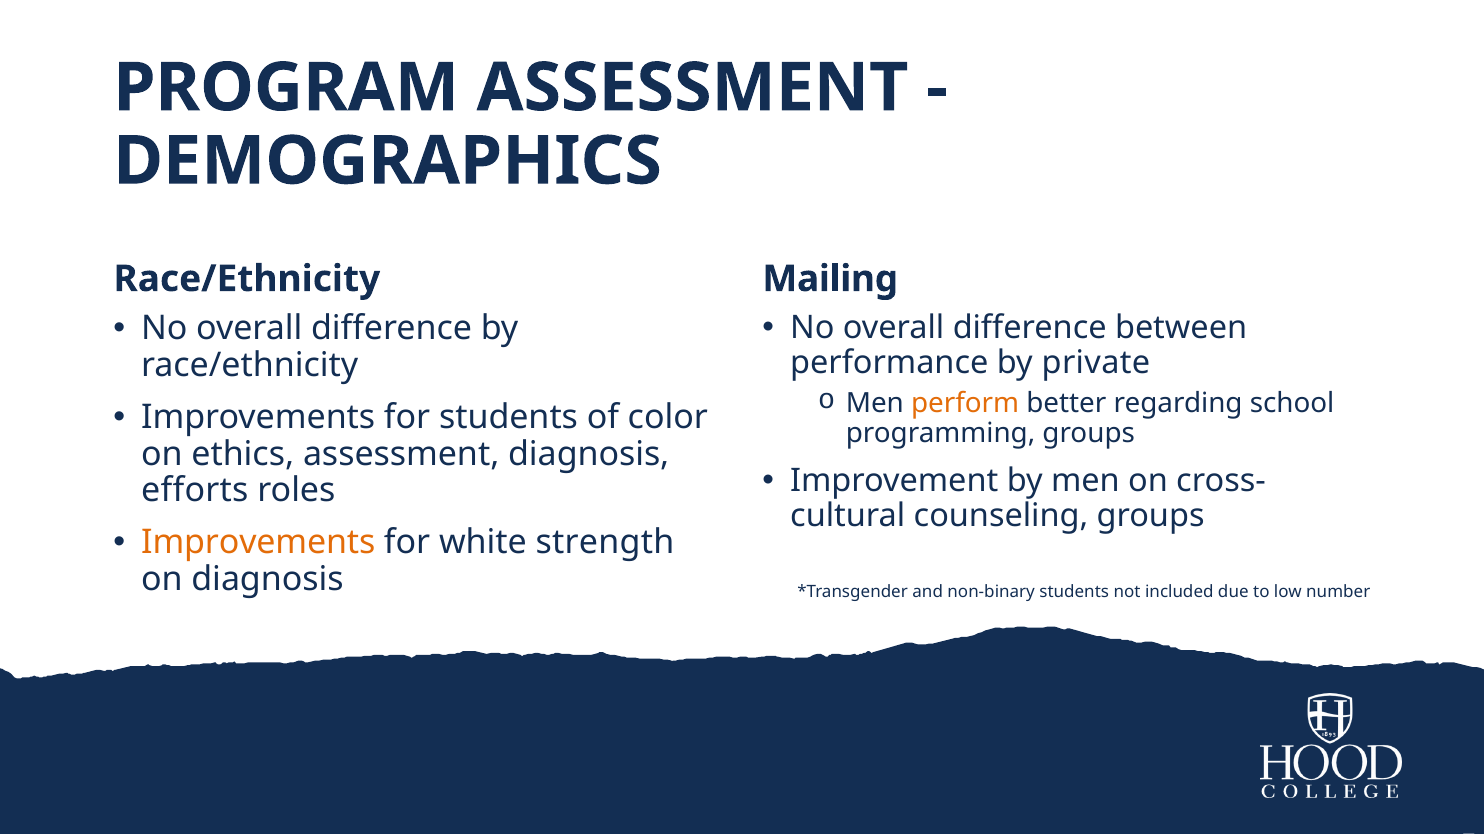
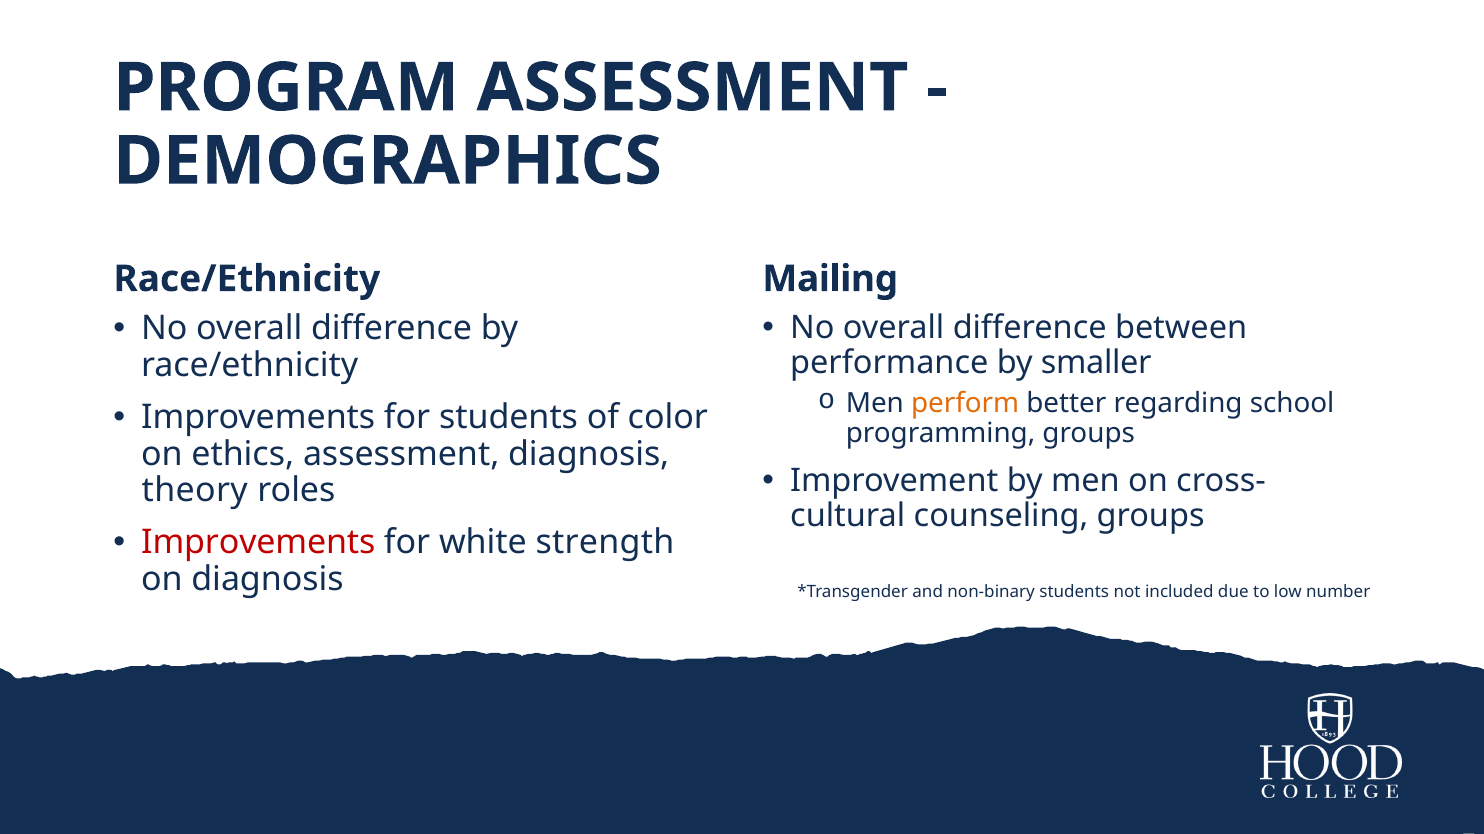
private: private -> smaller
efforts: efforts -> theory
Improvements at (258, 543) colour: orange -> red
